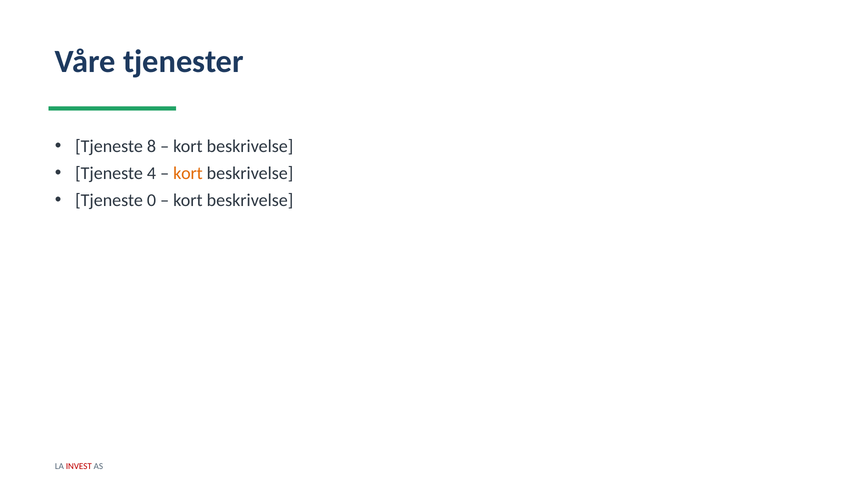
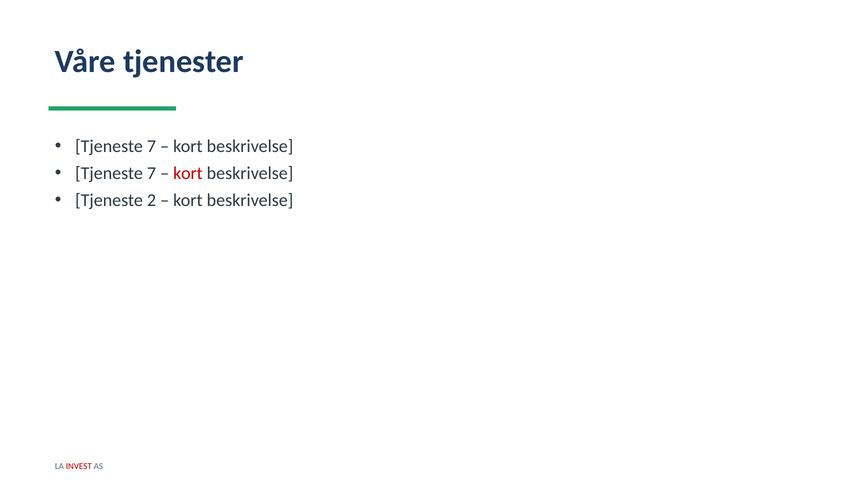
8 at (151, 146): 8 -> 7
4 at (151, 173): 4 -> 7
kort at (188, 173) colour: orange -> red
0: 0 -> 2
